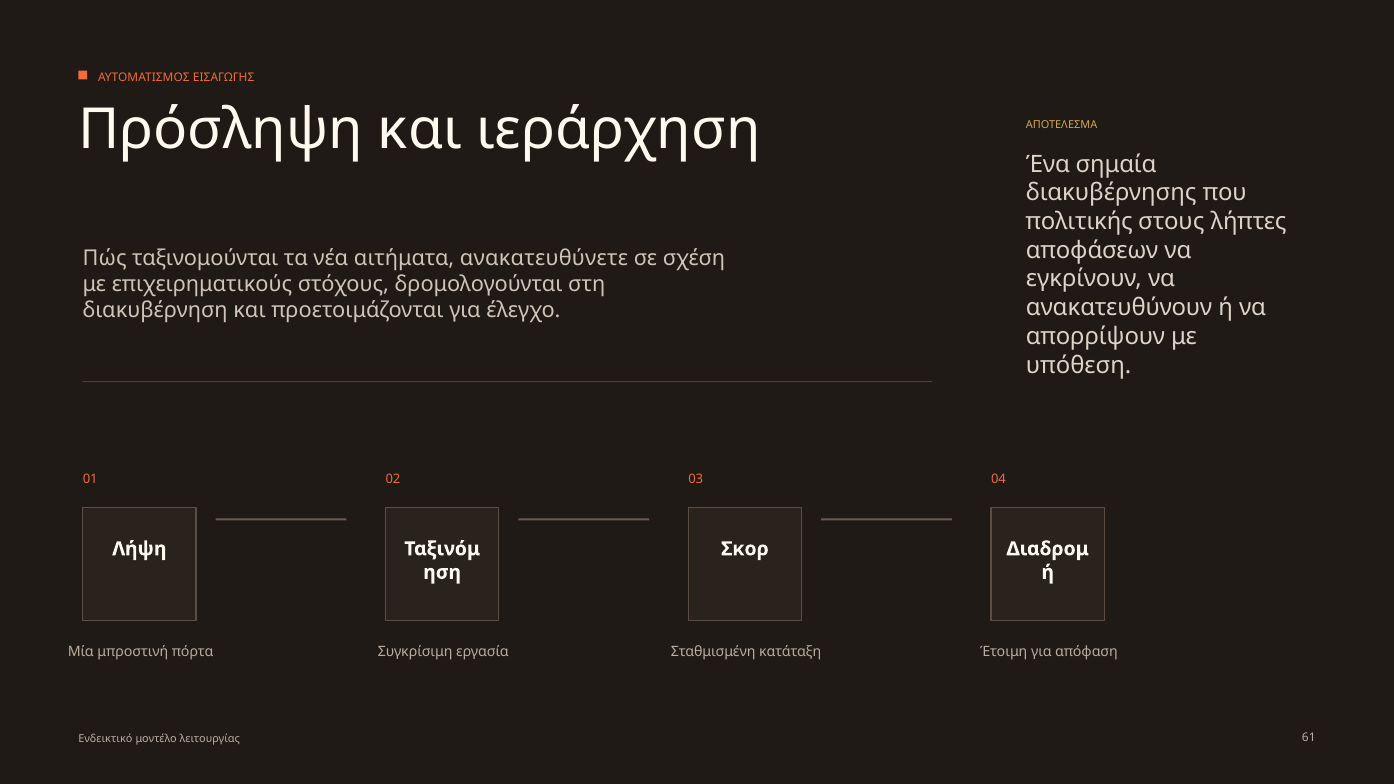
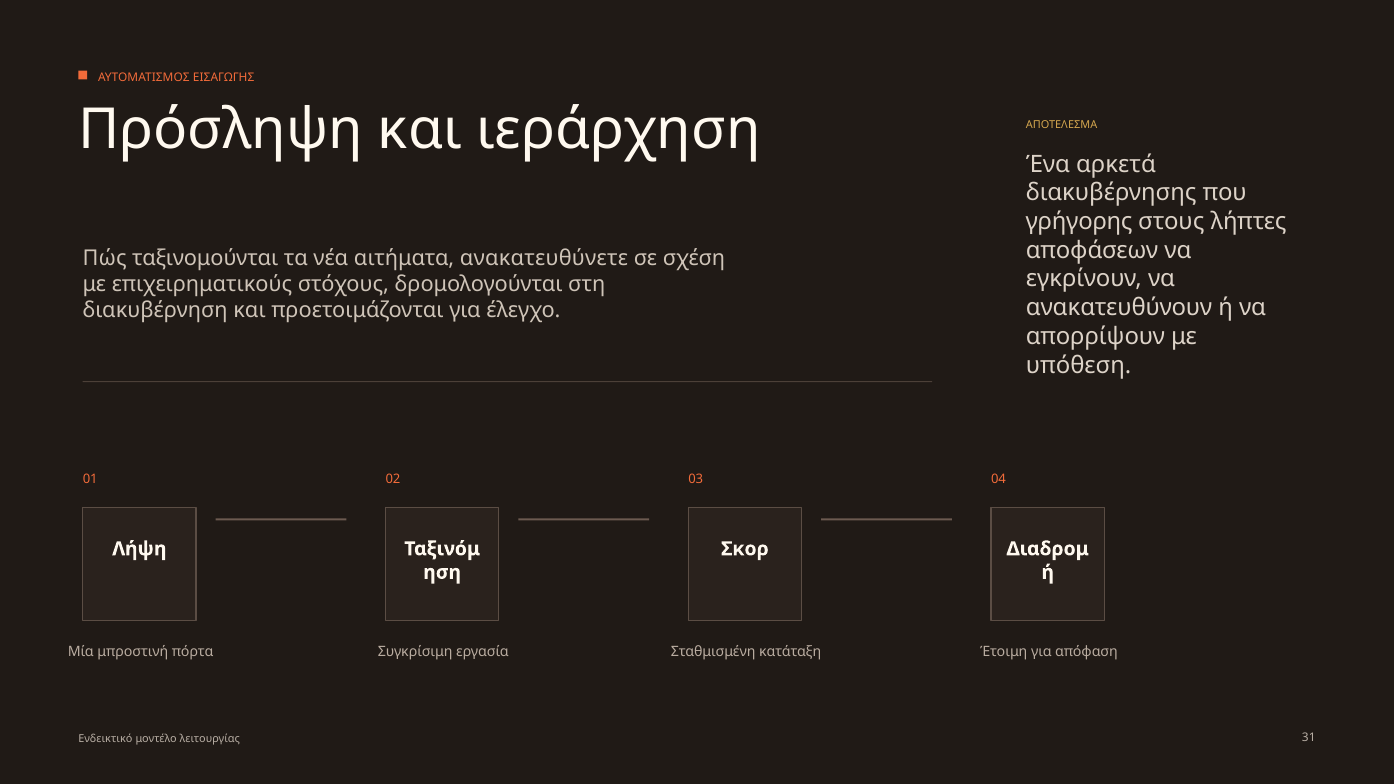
σημαία: σημαία -> αρκετά
πολιτικής: πολιτικής -> γρήγορης
61: 61 -> 31
